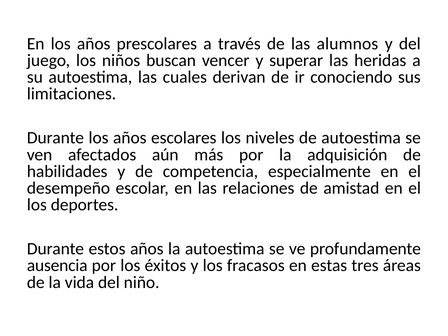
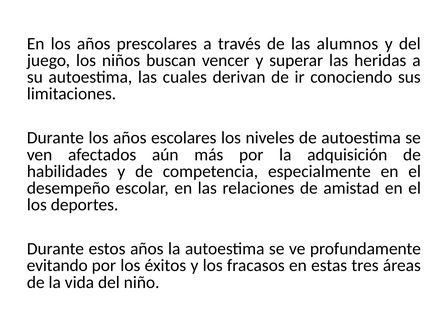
ausencia: ausencia -> evitando
